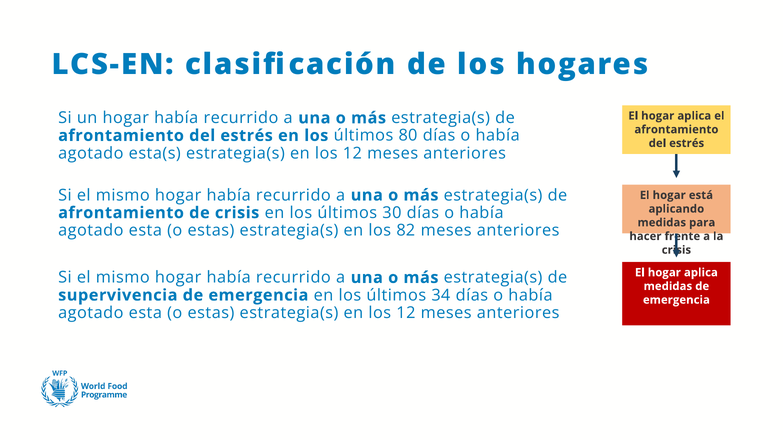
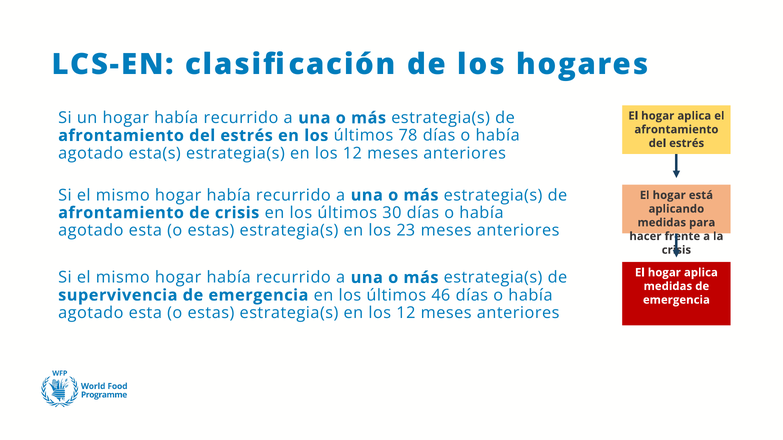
80: 80 -> 78
82: 82 -> 23
34: 34 -> 46
